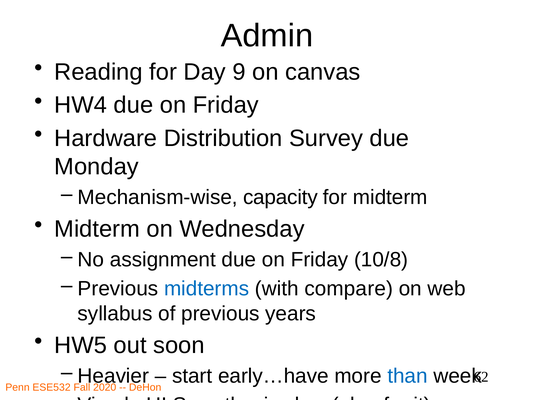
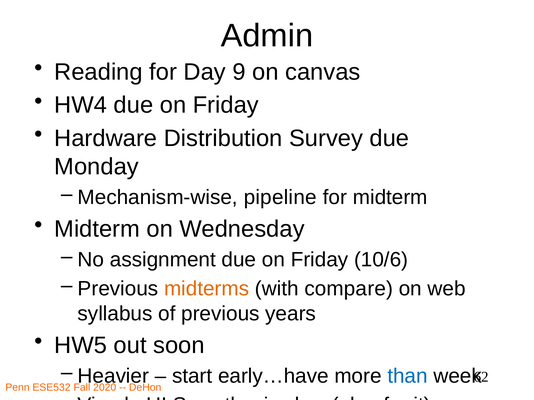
capacity: capacity -> pipeline
10/8: 10/8 -> 10/6
midterms colour: blue -> orange
